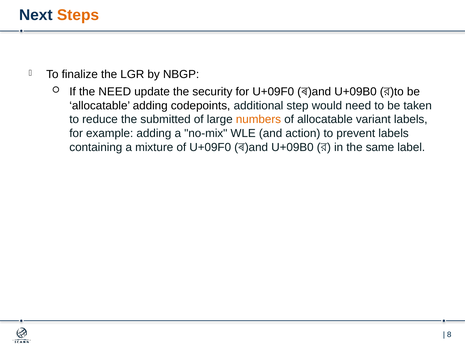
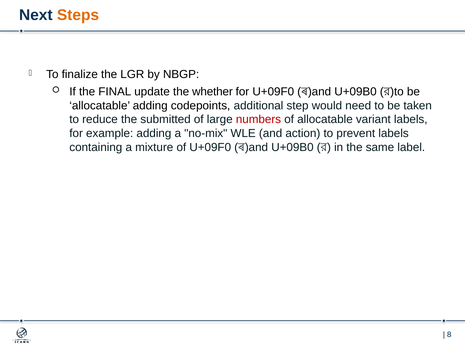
the NEED: NEED -> FINAL
security: security -> whether
numbers colour: orange -> red
